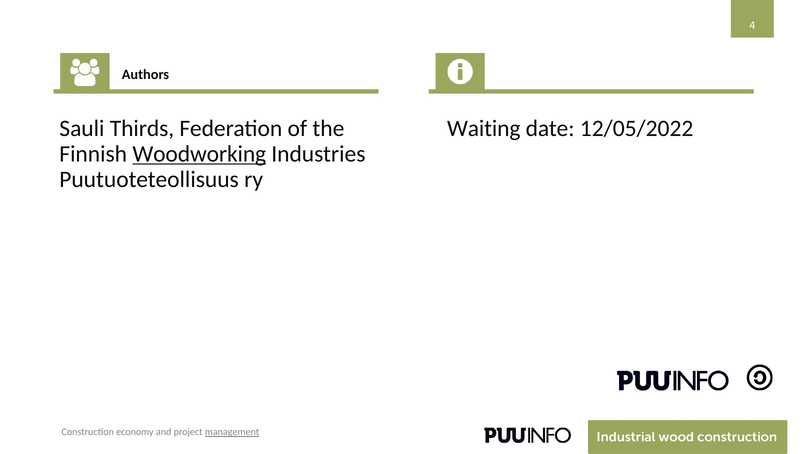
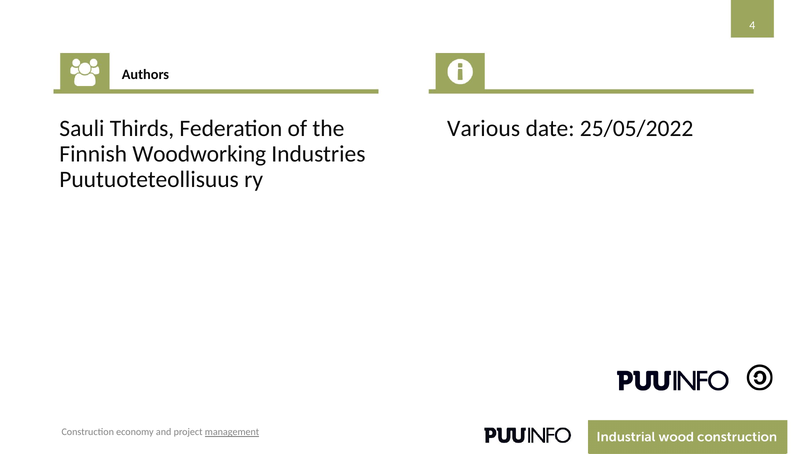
Waiting: Waiting -> Various
12/05/2022: 12/05/2022 -> 25/05/2022
Woodworking underline: present -> none
